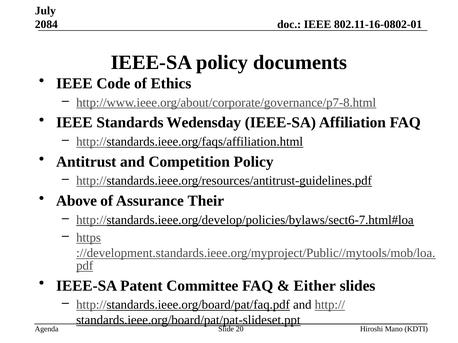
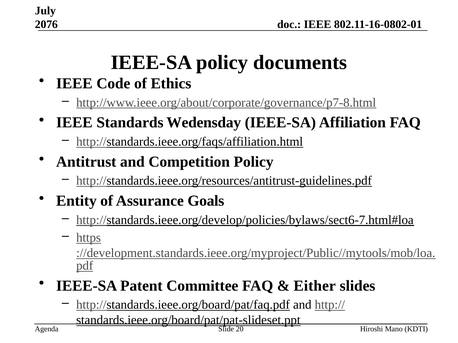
2084: 2084 -> 2076
Above: Above -> Entity
Their: Their -> Goals
